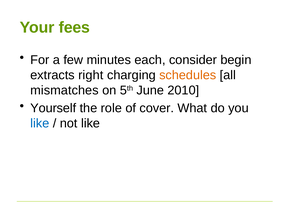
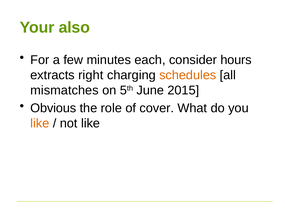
fees: fees -> also
begin: begin -> hours
2010: 2010 -> 2015
Yourself: Yourself -> Obvious
like at (40, 123) colour: blue -> orange
